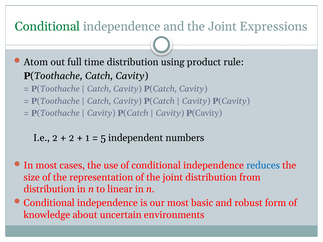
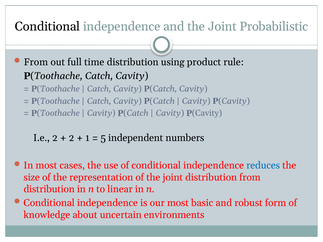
Conditional at (47, 27) colour: green -> black
Expressions: Expressions -> Probabilistic
Atom at (36, 62): Atom -> From
